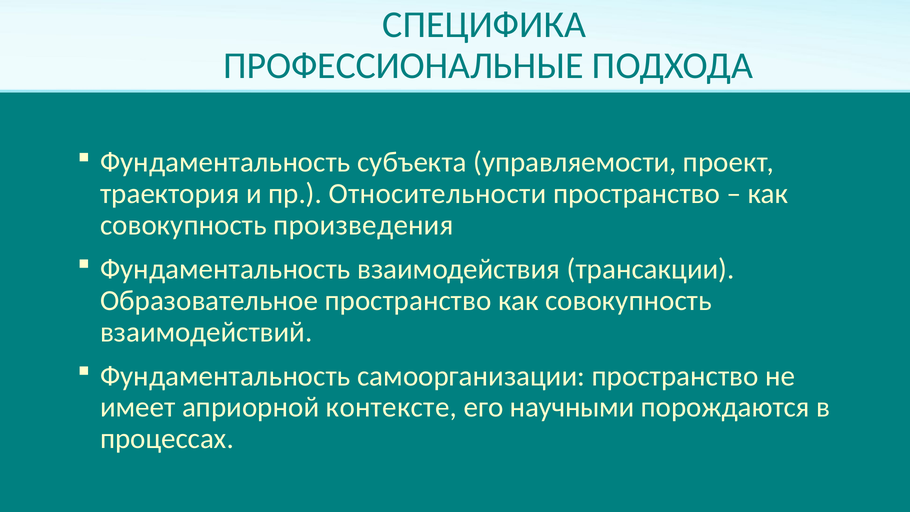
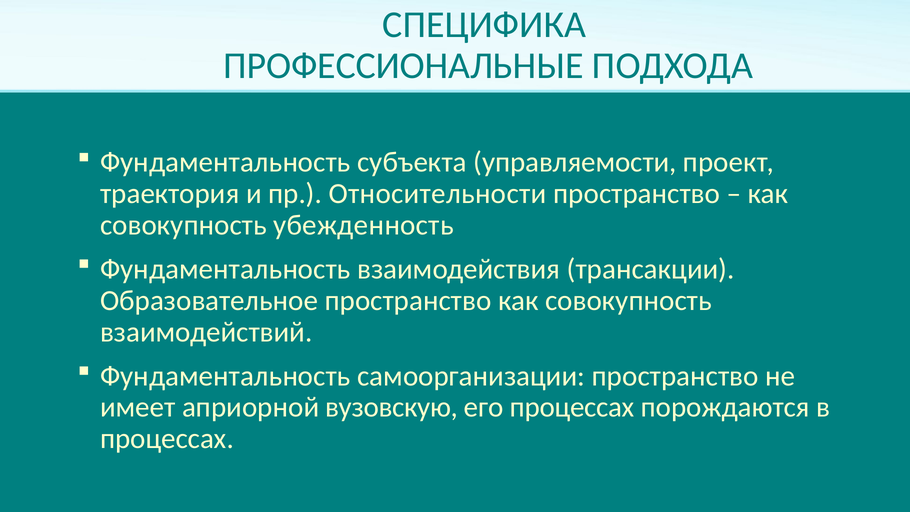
произведения: произведения -> убежденность
контексте: контексте -> вузовскую
его научными: научными -> процессах
